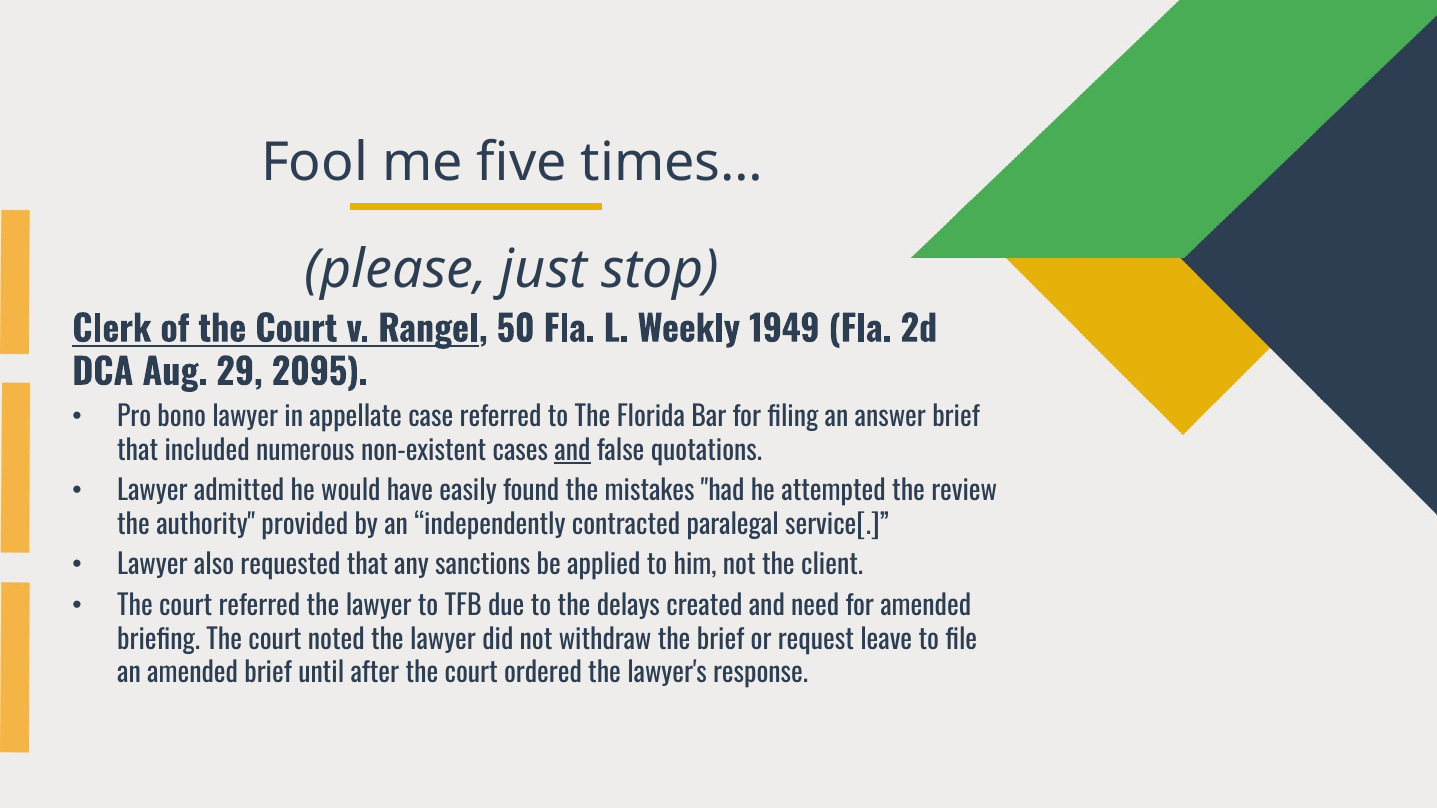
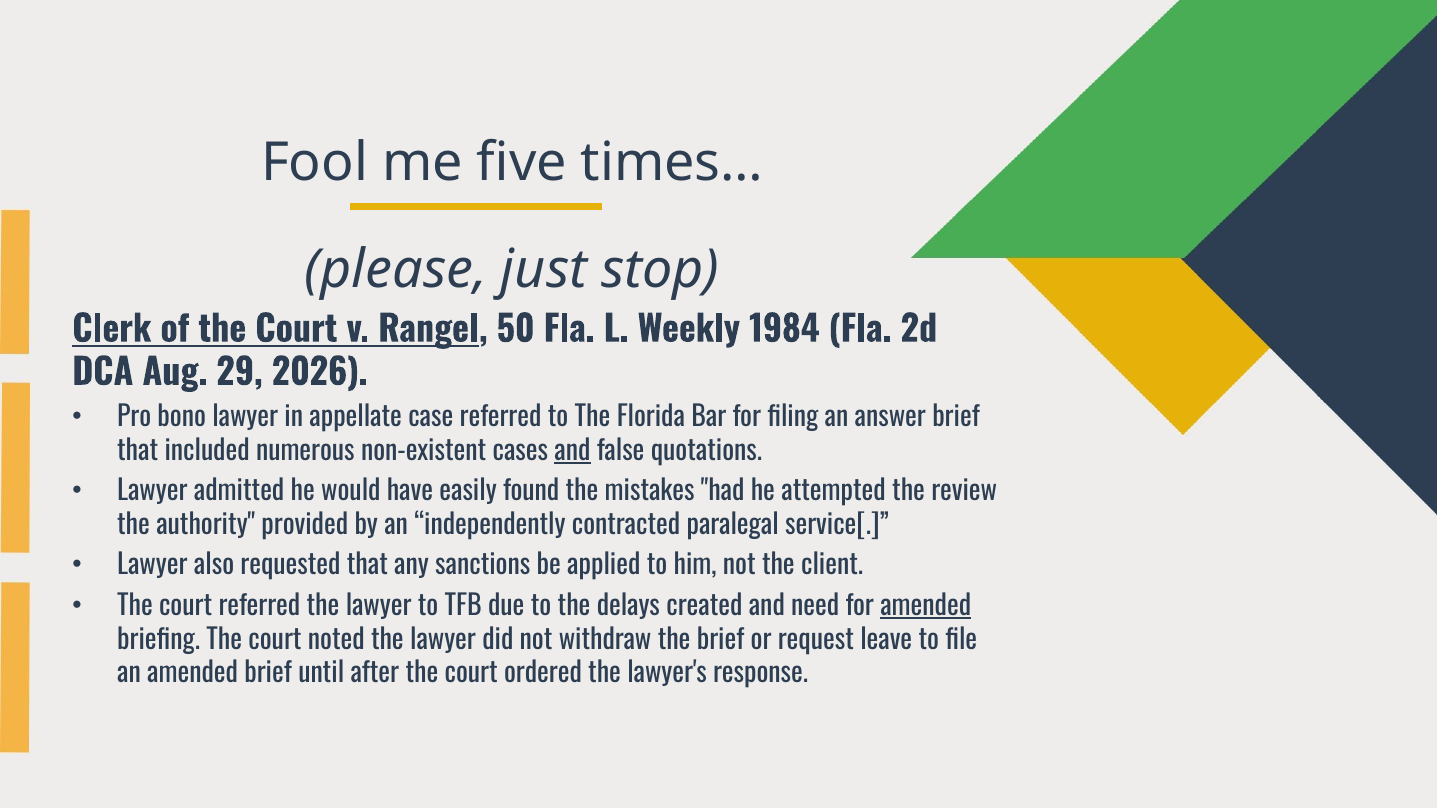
1949: 1949 -> 1984
2095: 2095 -> 2026
amended at (926, 607) underline: none -> present
